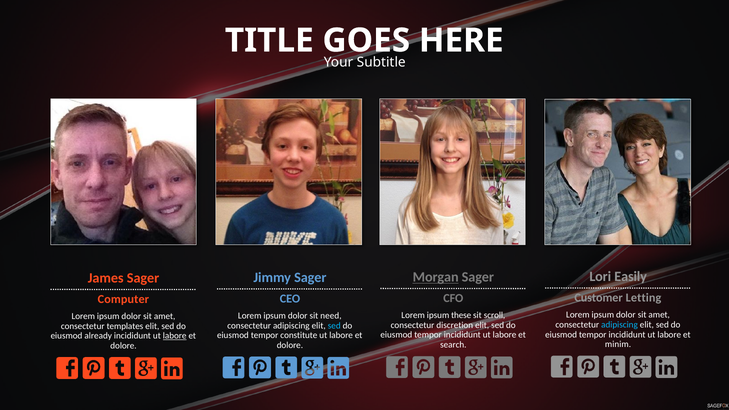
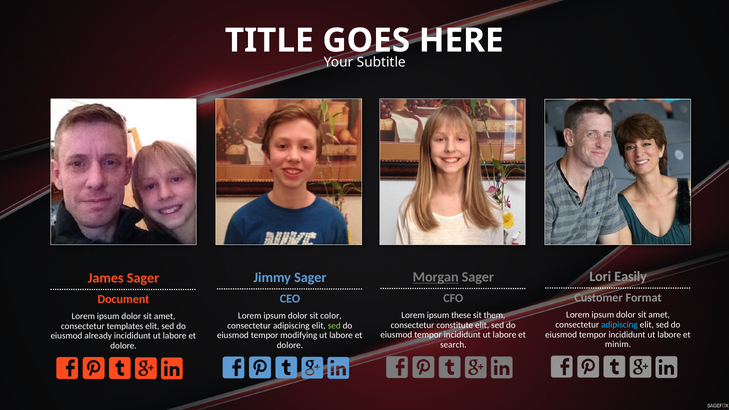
Letting: Letting -> Format
Computer: Computer -> Document
scroll: scroll -> them
need: need -> color
discretion: discretion -> constitute
sed at (334, 326) colour: light blue -> light green
constitute: constitute -> modifying
labore at (175, 336) underline: present -> none
